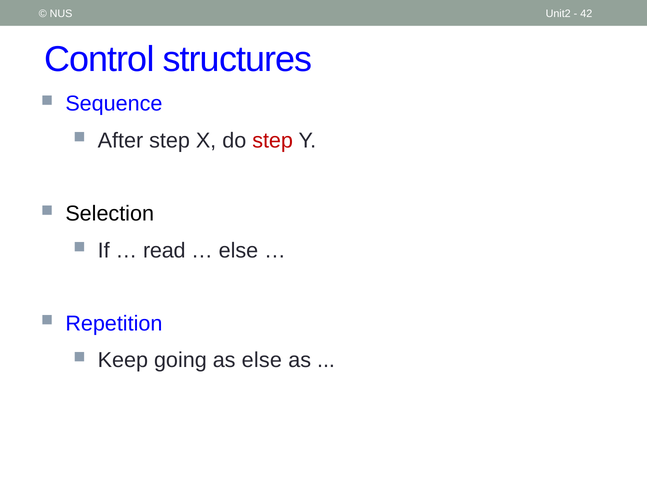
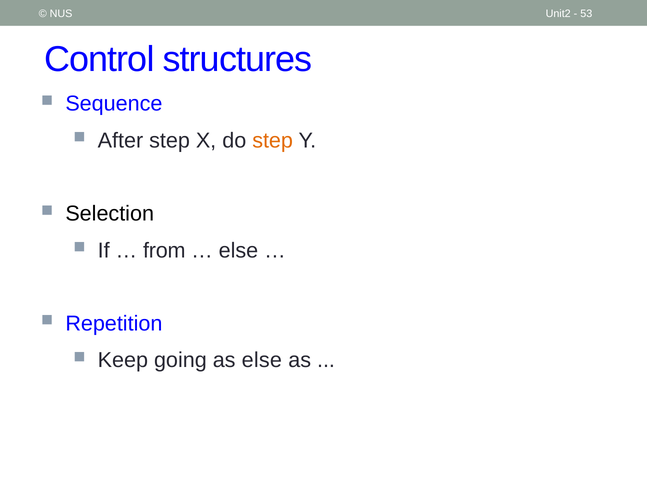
42: 42 -> 53
step at (273, 141) colour: red -> orange
read: read -> from
